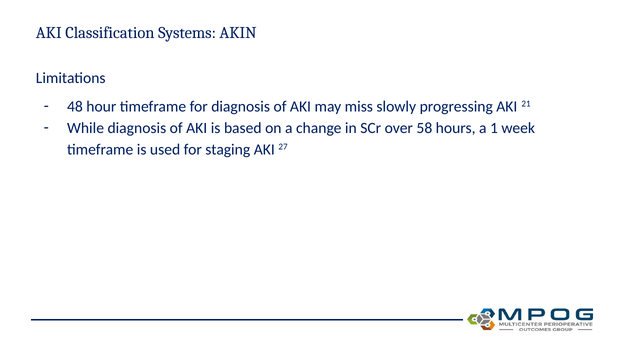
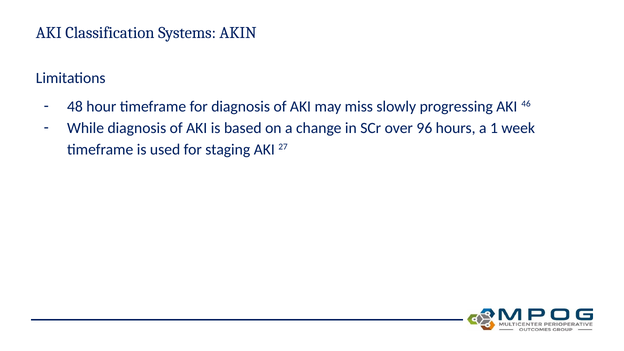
21: 21 -> 46
58: 58 -> 96
